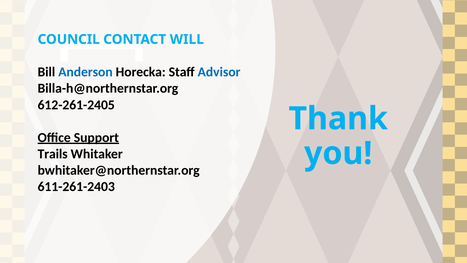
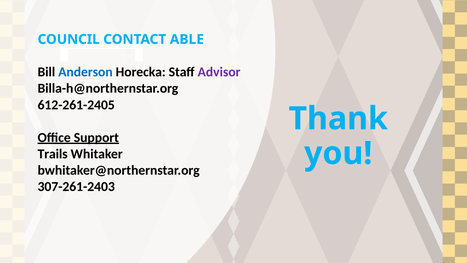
WILL: WILL -> ABLE
Advisor colour: blue -> purple
611-261-2403: 611-261-2403 -> 307-261-2403
